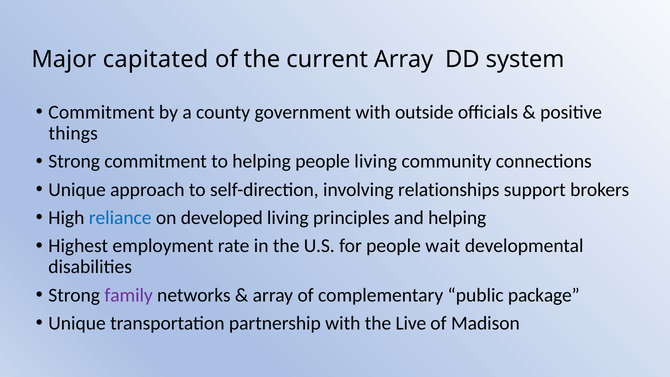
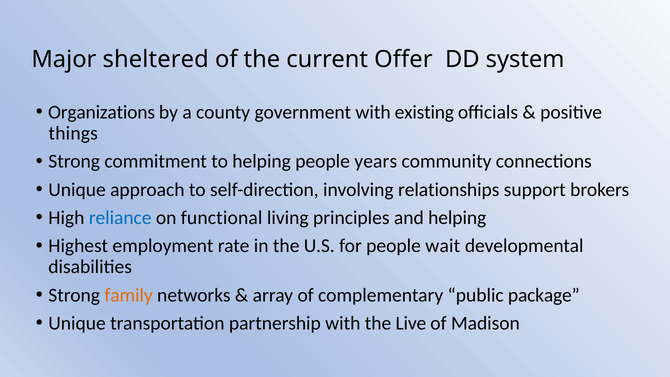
capitated: capitated -> sheltered
current Array: Array -> Offer
Commitment at (101, 112): Commitment -> Organizations
outside: outside -> existing
people living: living -> years
developed: developed -> functional
family colour: purple -> orange
